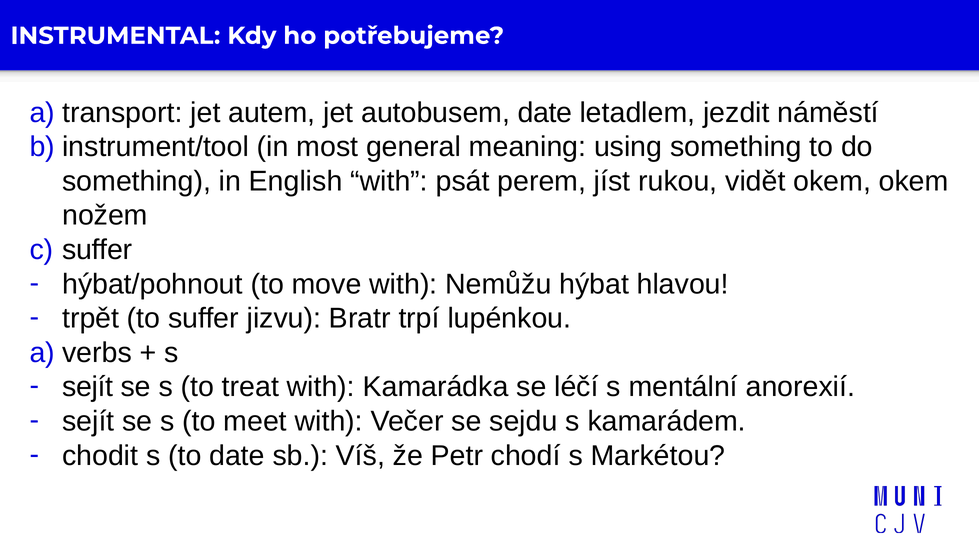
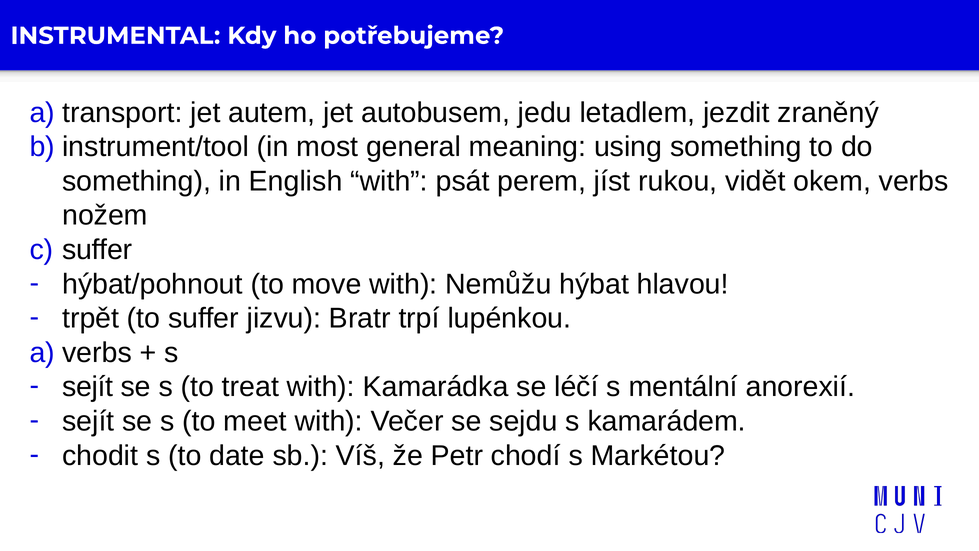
autobusem date: date -> jedu
náměstí: náměstí -> zraněný
okem okem: okem -> verbs
